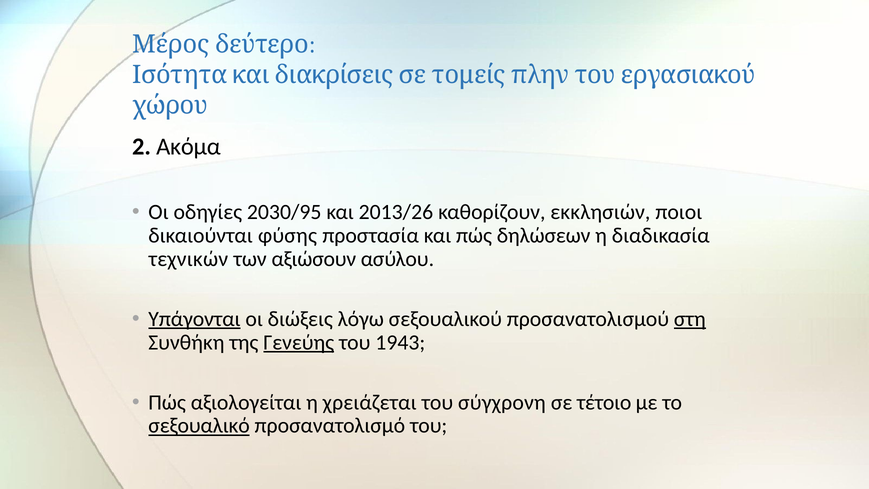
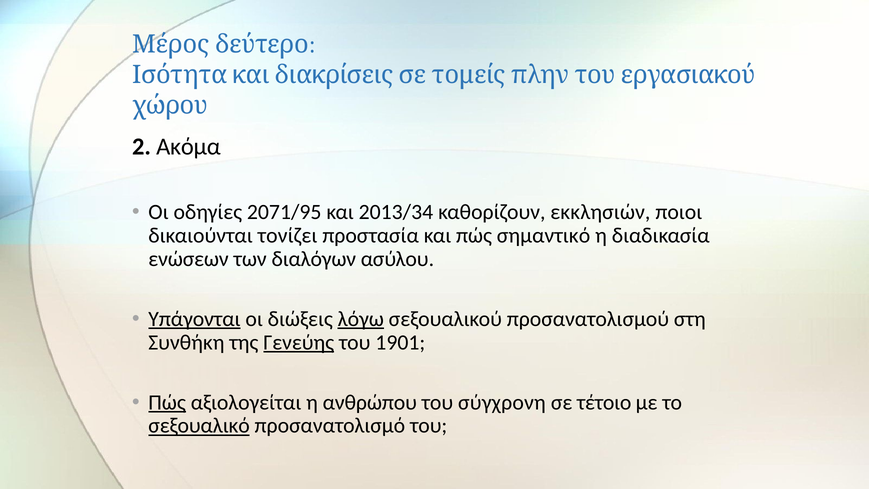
2030/95: 2030/95 -> 2071/95
2013/26: 2013/26 -> 2013/34
φύσης: φύσης -> τονίζει
δηλώσεων: δηλώσεων -> σημαντικό
τεχνικών: τεχνικών -> ενώσεων
αξιώσουν: αξιώσουν -> διαλόγων
λόγω underline: none -> present
στη underline: present -> none
1943: 1943 -> 1901
Πώς at (167, 402) underline: none -> present
χρειάζεται: χρειάζεται -> ανθρώπου
